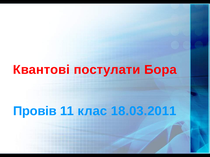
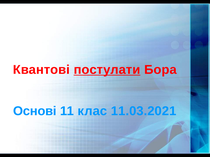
постулати underline: none -> present
Провів: Провів -> Основі
18.03.2011: 18.03.2011 -> 11.03.2021
